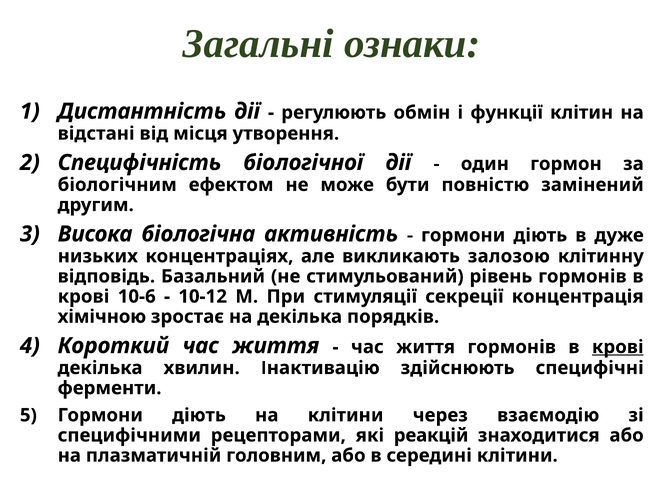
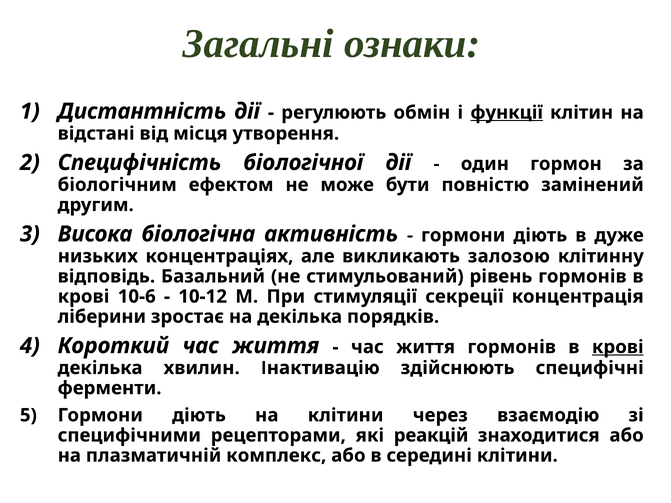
функції underline: none -> present
хімічною: хімічною -> ліберини
головним: головним -> комплекс
